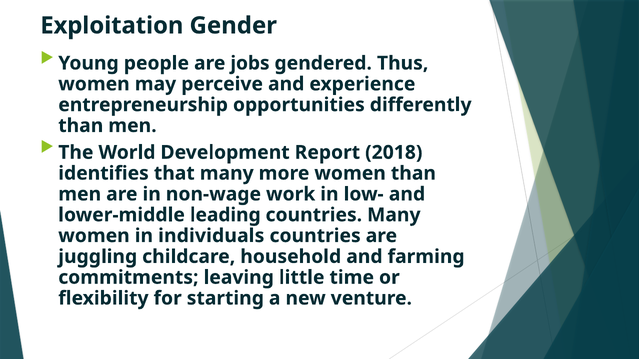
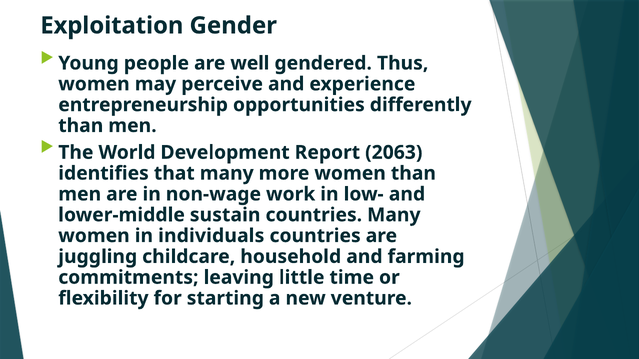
jobs: jobs -> well
2018: 2018 -> 2063
leading: leading -> sustain
